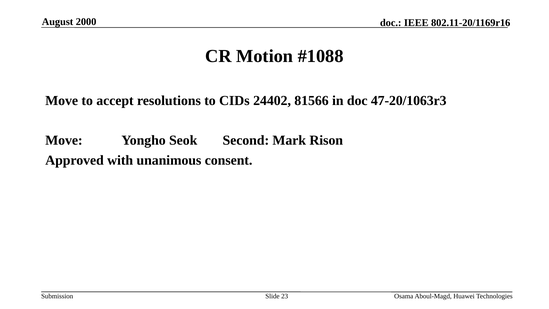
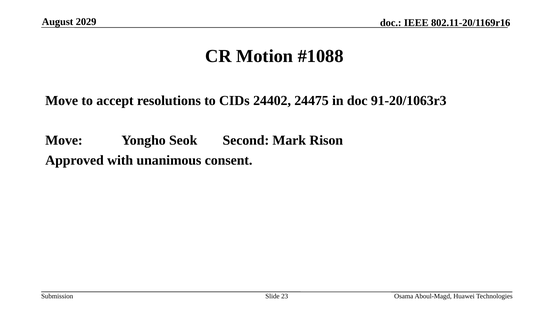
2000: 2000 -> 2029
81566: 81566 -> 24475
47-20/1063r3: 47-20/1063r3 -> 91-20/1063r3
